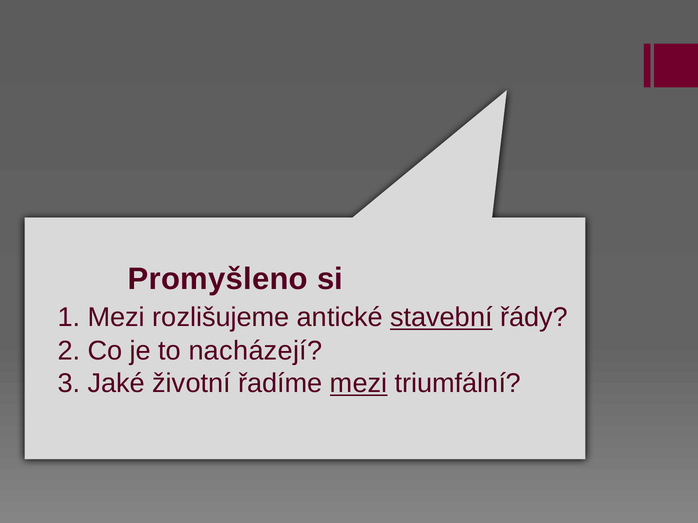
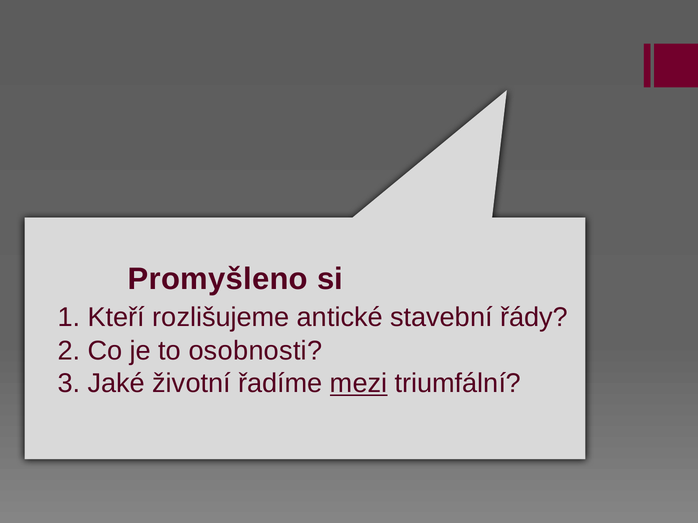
1 Mezi: Mezi -> Kteří
stavební underline: present -> none
nacházejí: nacházejí -> osobnosti
